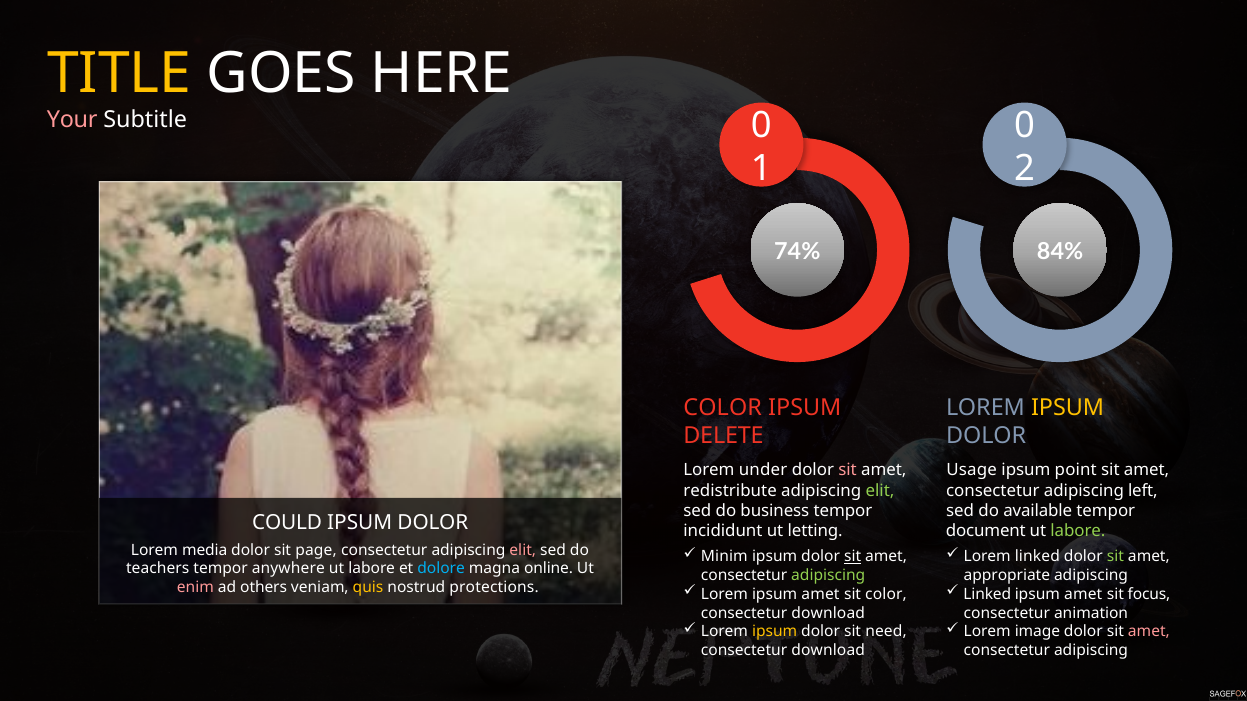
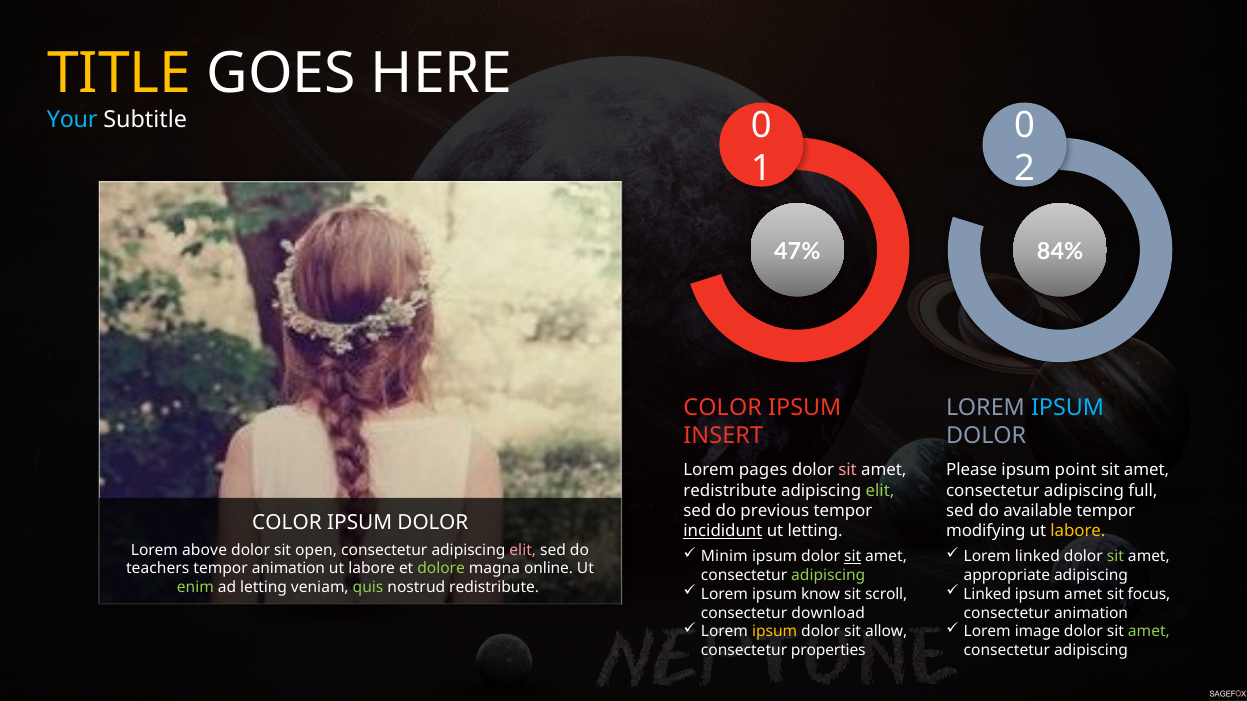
Your colour: pink -> light blue
74%: 74% -> 47%
IPSUM at (1068, 408) colour: yellow -> light blue
DELETE: DELETE -> INSERT
under: under -> pages
Usage: Usage -> Please
left: left -> full
business: business -> previous
COULD at (287, 523): COULD -> COLOR
incididunt underline: none -> present
document: document -> modifying
labore at (1078, 532) colour: light green -> yellow
media: media -> above
page: page -> open
tempor anywhere: anywhere -> animation
dolore colour: light blue -> light green
enim colour: pink -> light green
ad others: others -> letting
quis colour: yellow -> light green
nostrud protections: protections -> redistribute
Lorem ipsum amet: amet -> know
sit color: color -> scroll
need: need -> allow
amet at (1149, 632) colour: pink -> light green
download at (828, 651): download -> properties
